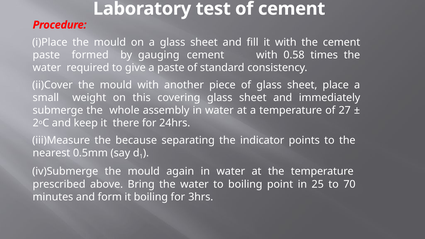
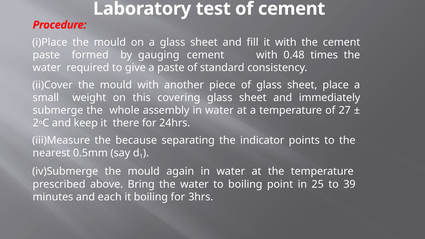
0.58: 0.58 -> 0.48
70: 70 -> 39
form: form -> each
